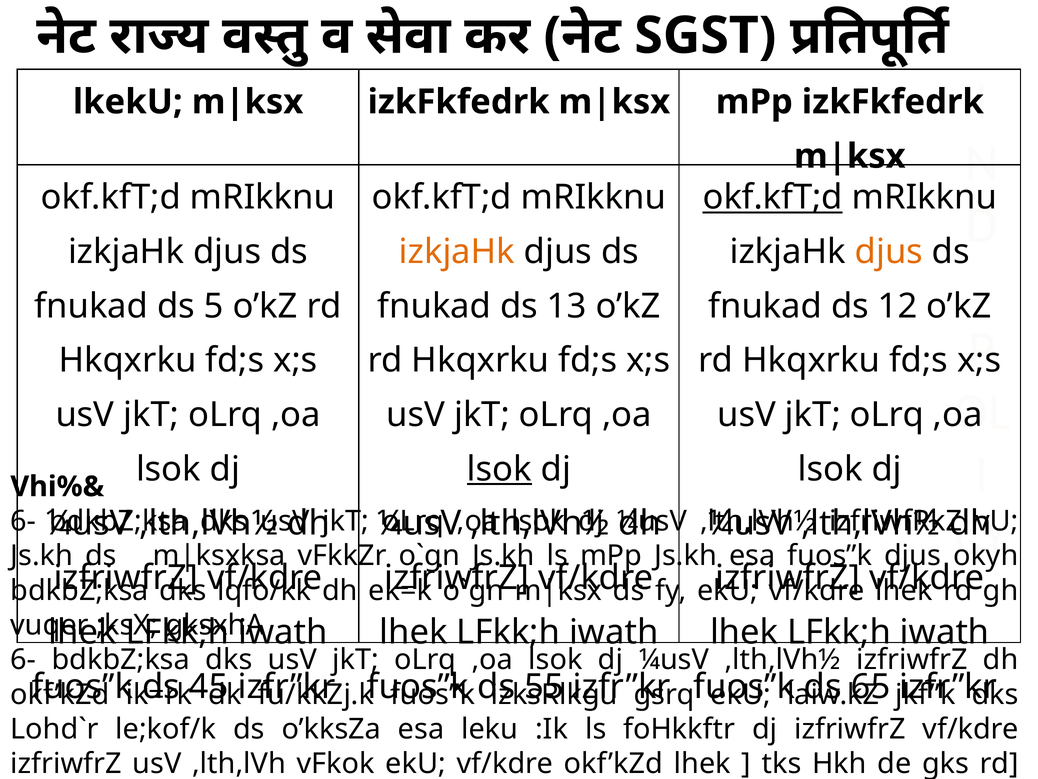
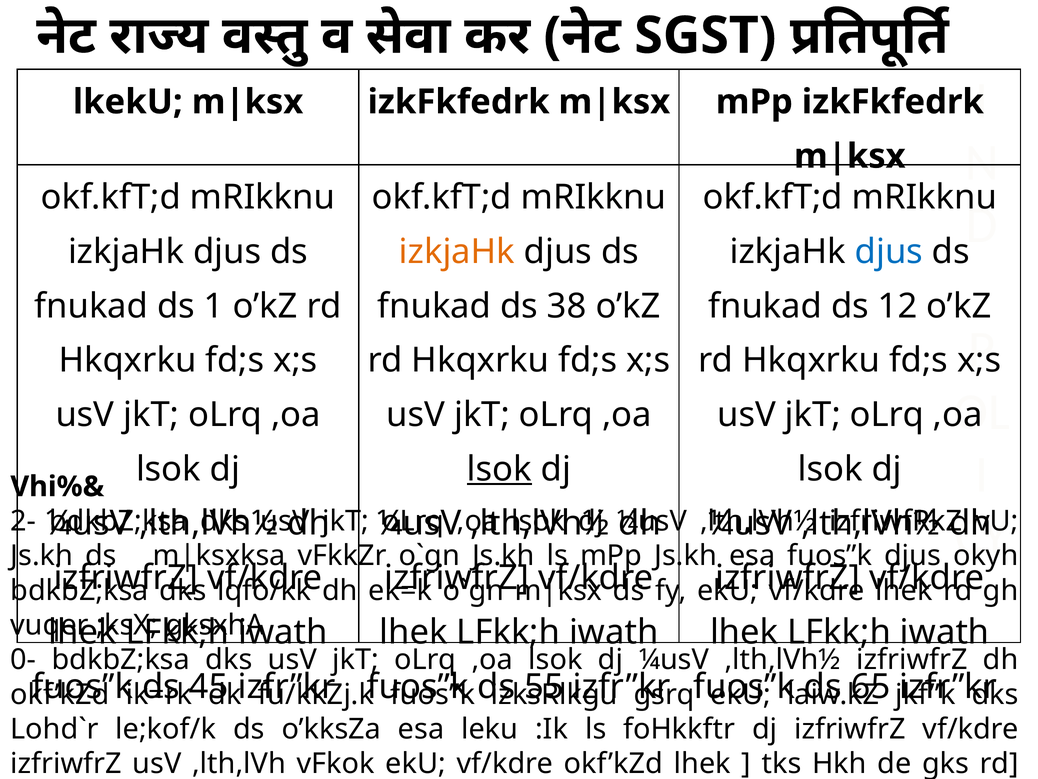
okf.kfT;d at (773, 197) underline: present -> none
djus at (889, 252) colour: orange -> blue
5: 5 -> 1
13: 13 -> 38
6- at (23, 521): 6- -> 2-
6- at (23, 659): 6- -> 0-
